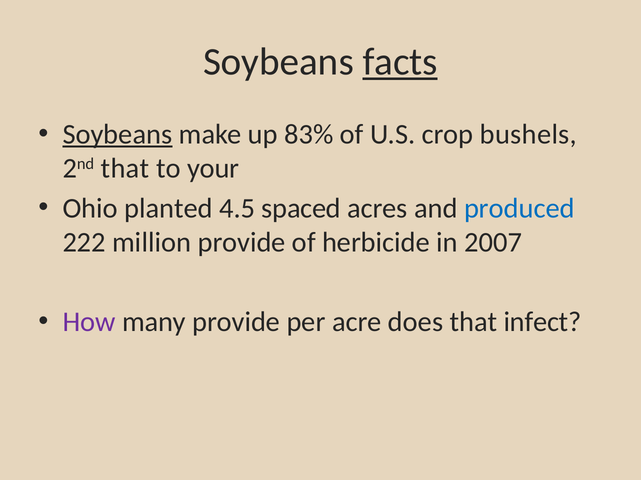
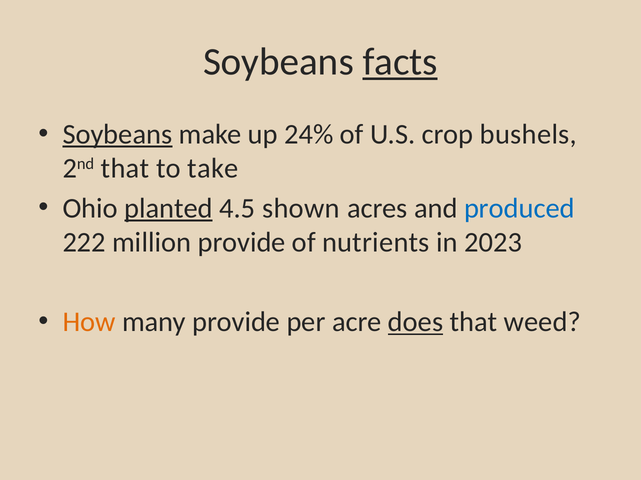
83%: 83% -> 24%
your: your -> take
planted underline: none -> present
spaced: spaced -> shown
herbicide: herbicide -> nutrients
2007: 2007 -> 2023
How colour: purple -> orange
does underline: none -> present
infect: infect -> weed
